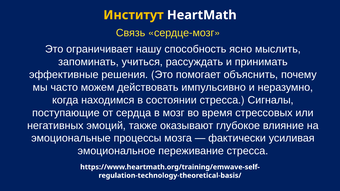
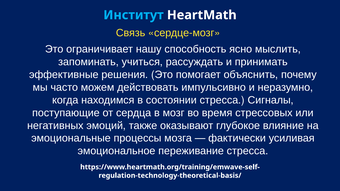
Институт colour: yellow -> light blue
